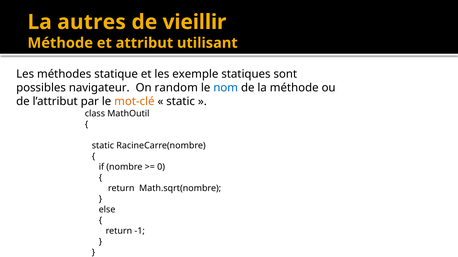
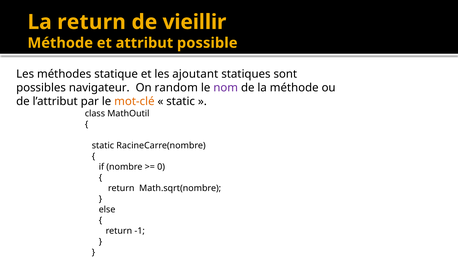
La autres: autres -> return
utilisant: utilisant -> possible
exemple: exemple -> ajoutant
nom colour: blue -> purple
